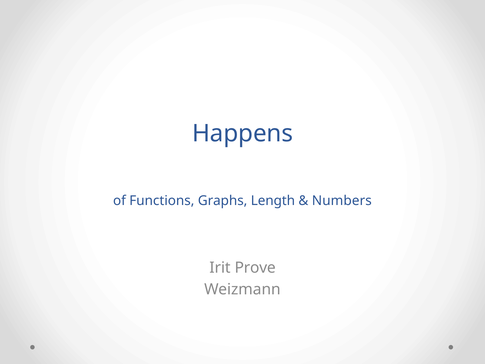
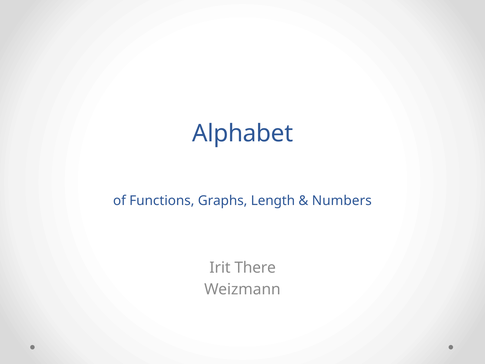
Happens: Happens -> Alphabet
Prove: Prove -> There
